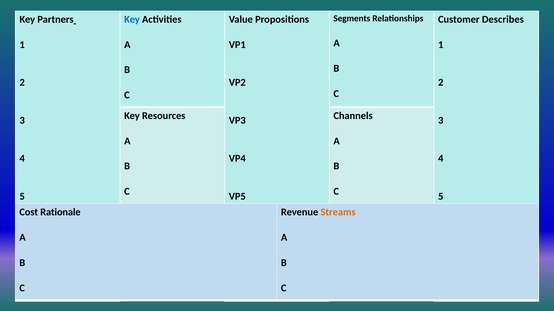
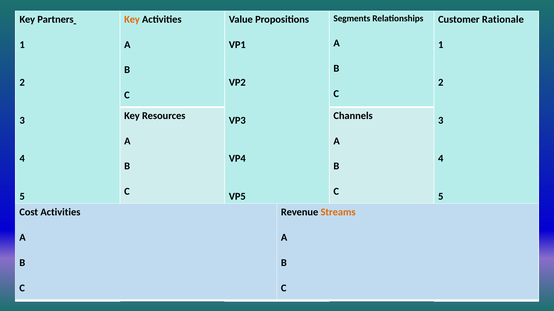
Key at (132, 19) colour: blue -> orange
Describes: Describes -> Rationale
Cost Rationale: Rationale -> Activities
